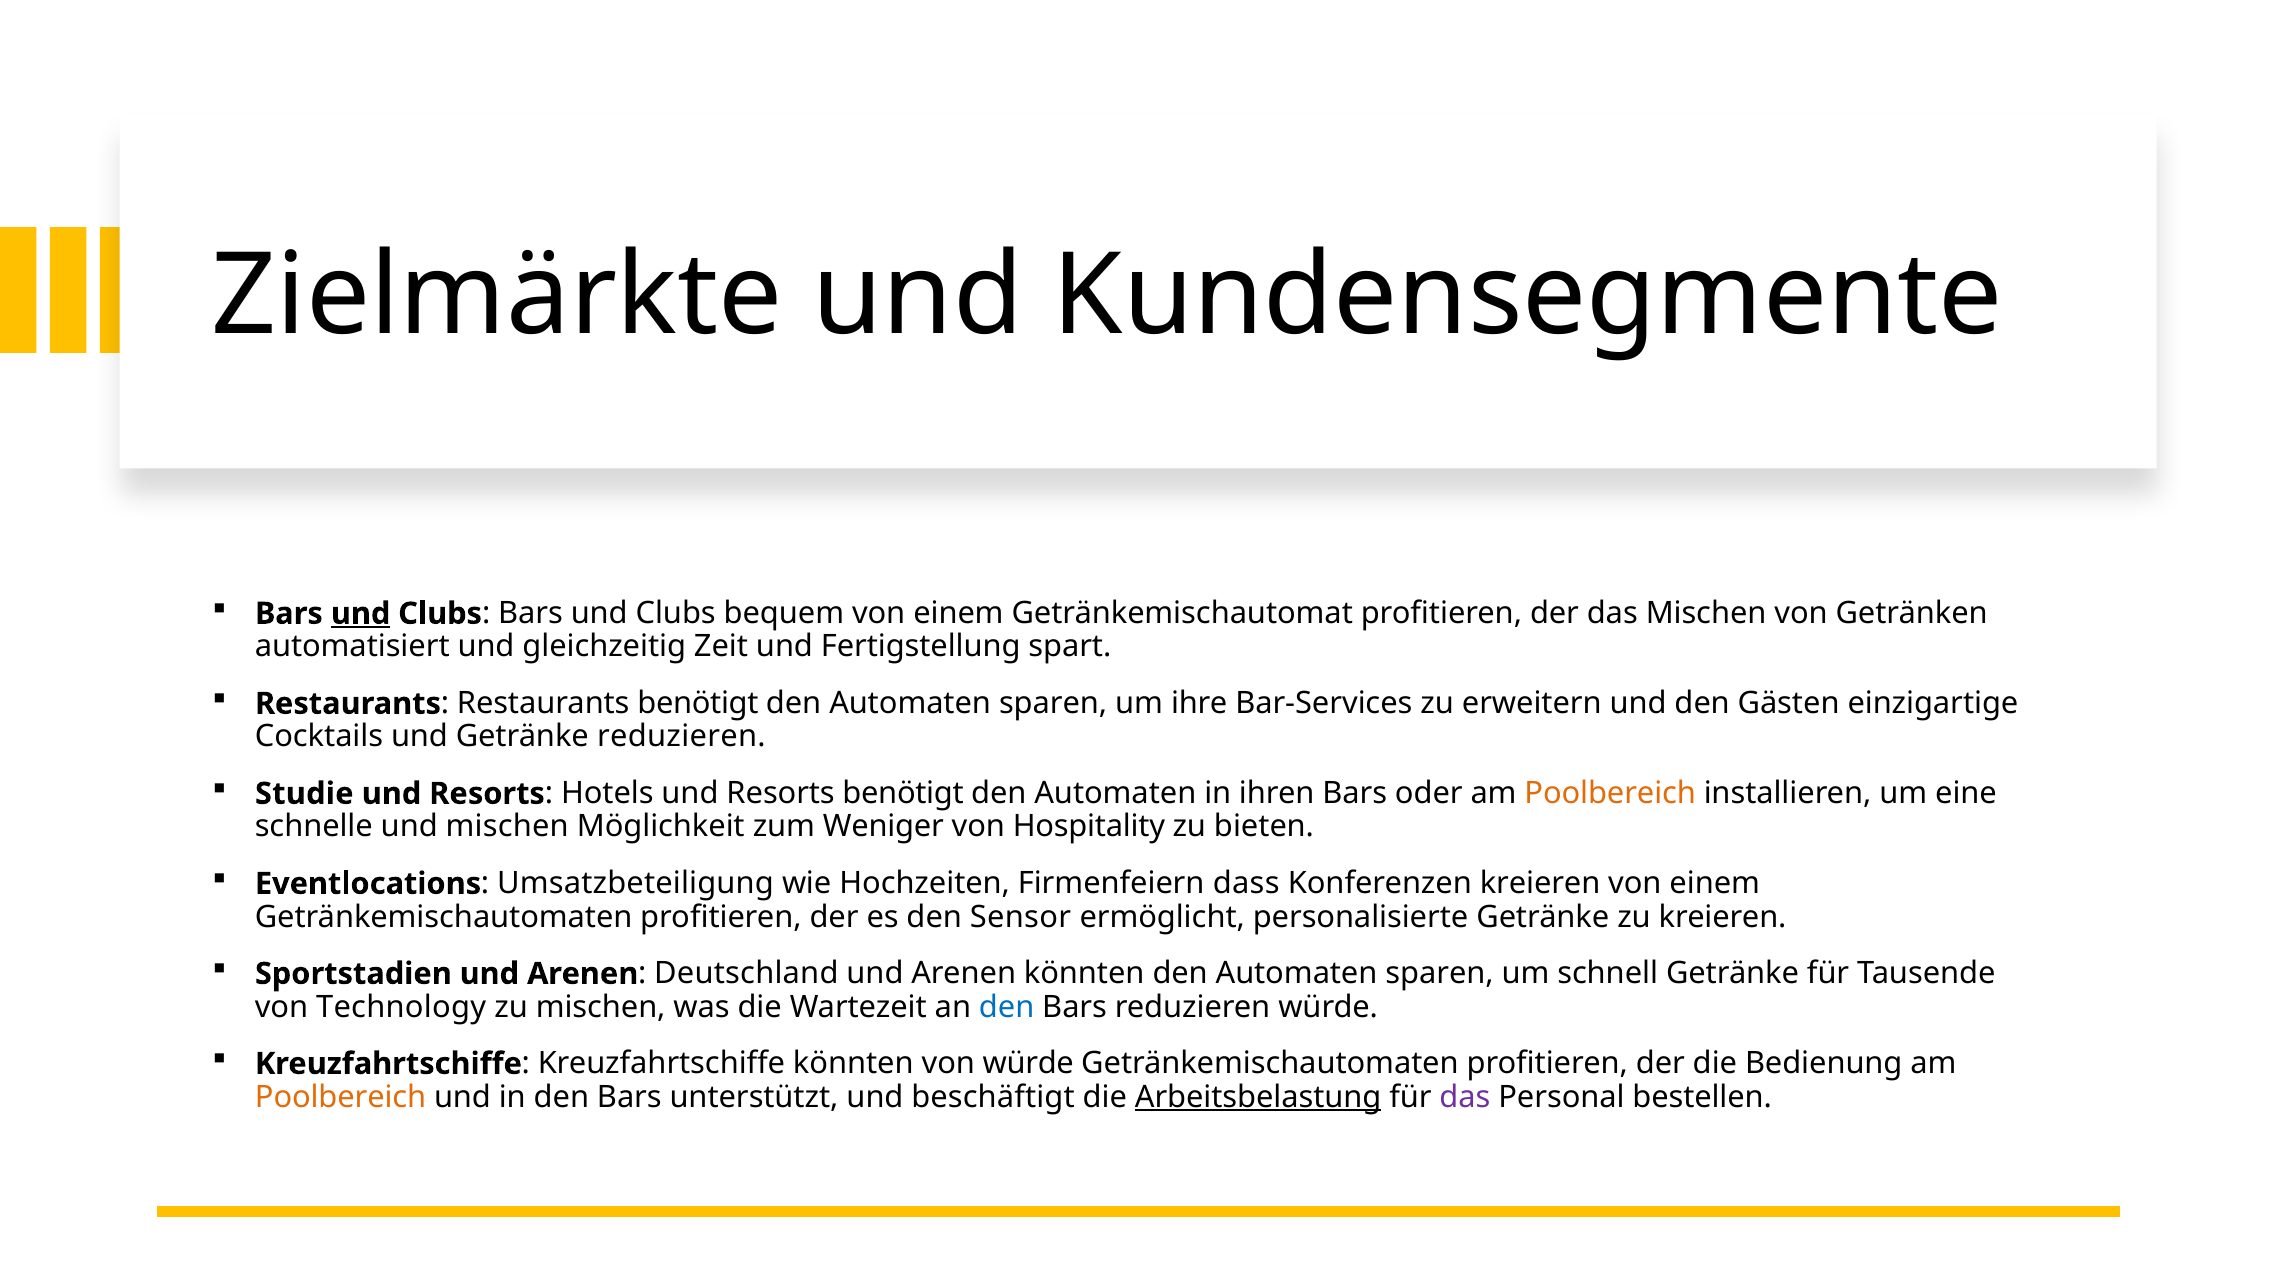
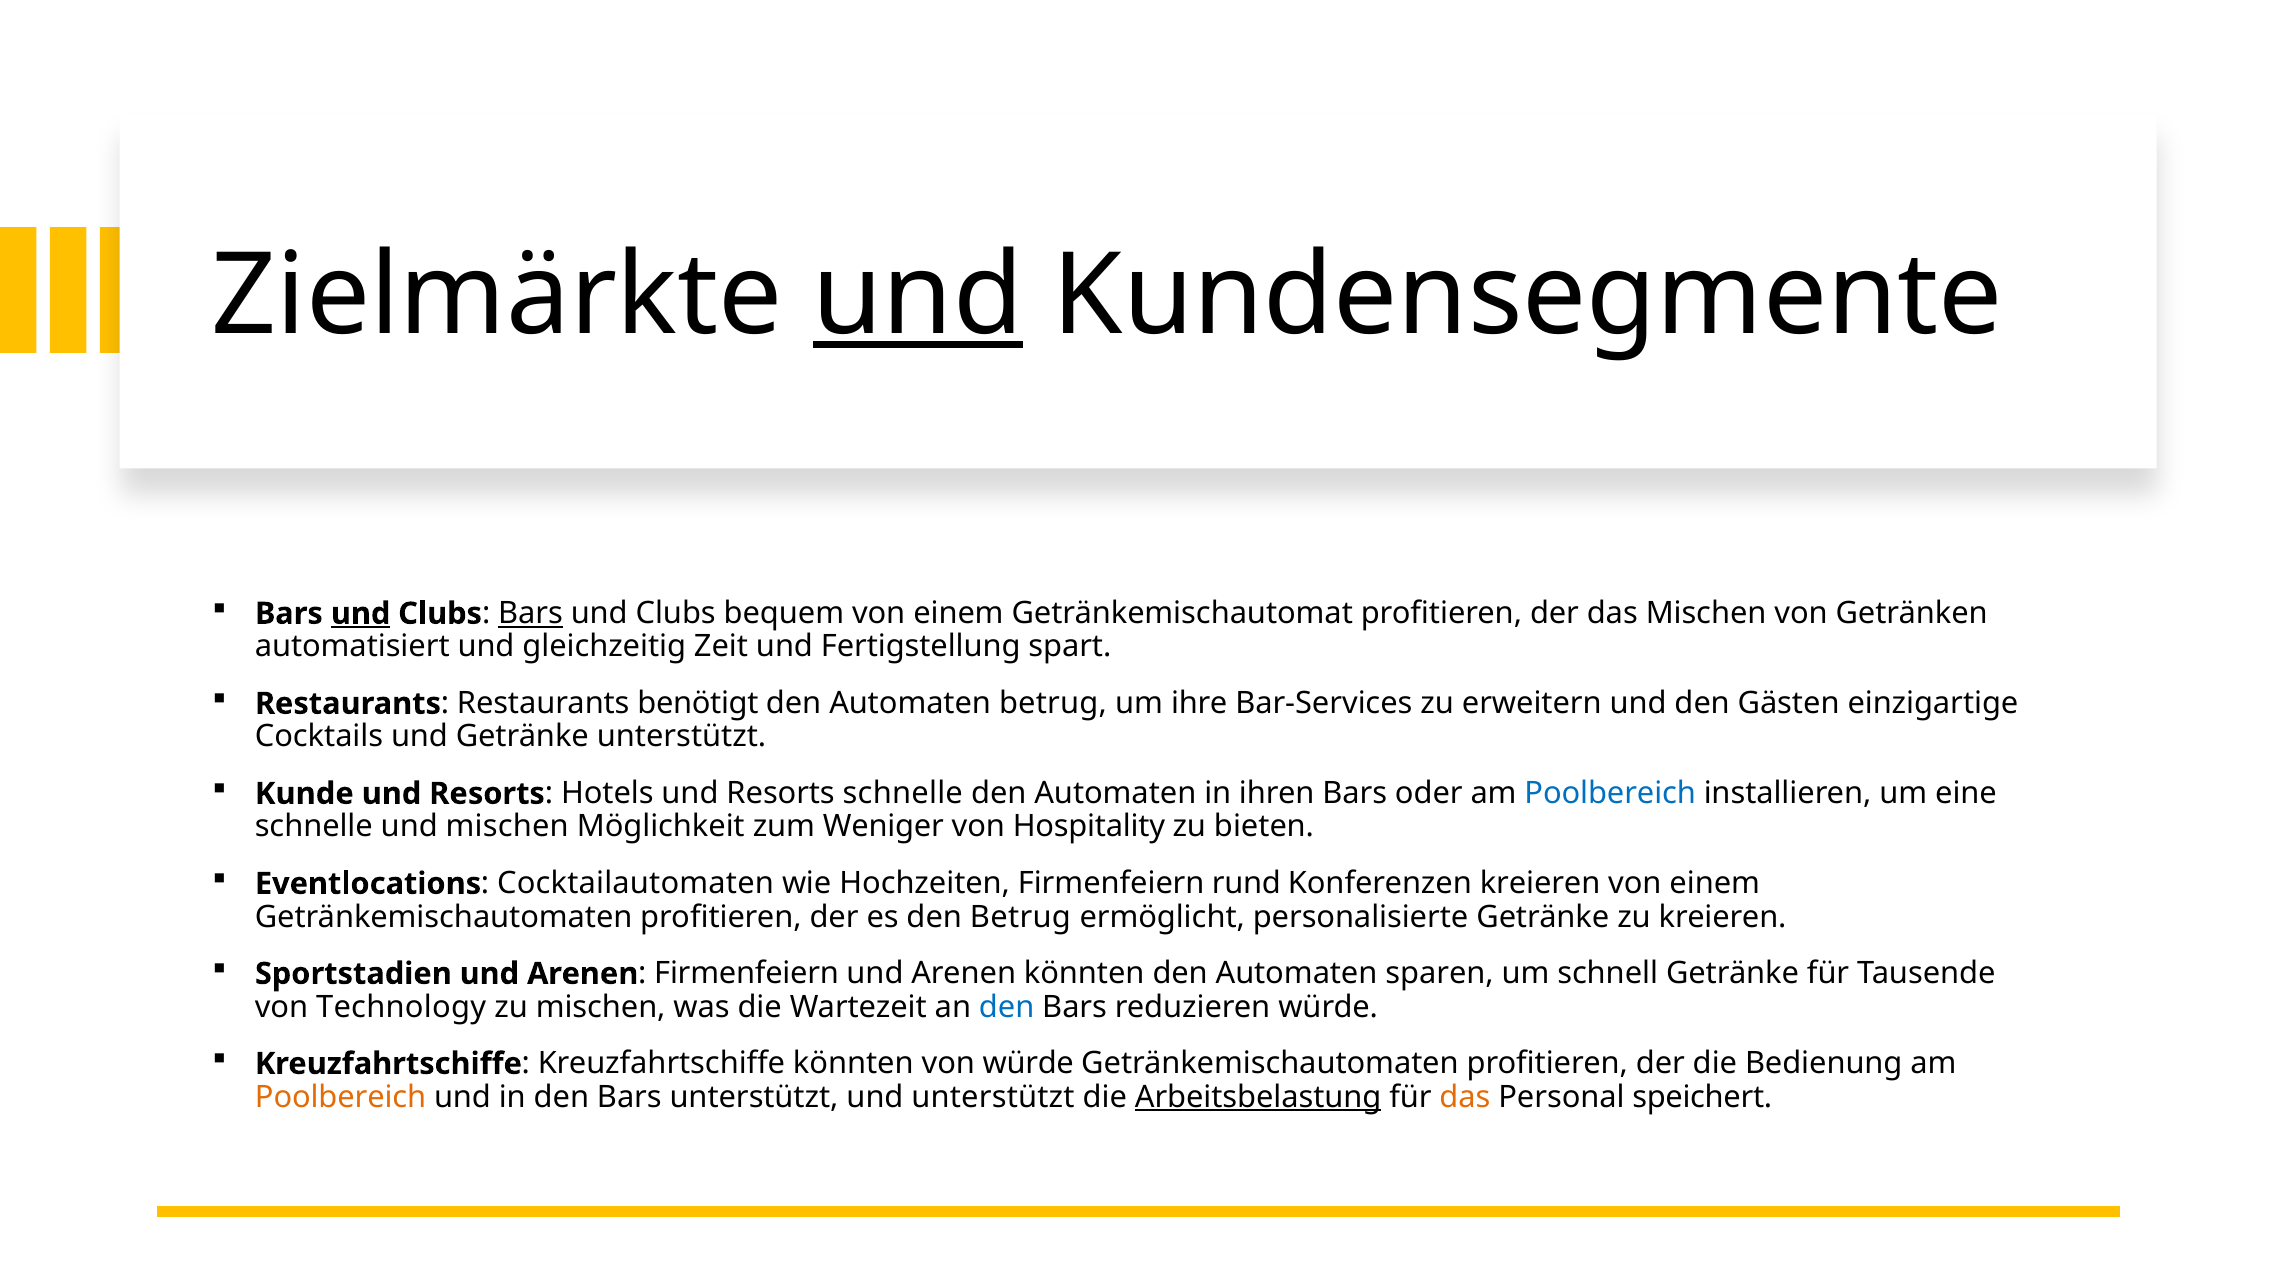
und at (918, 296) underline: none -> present
Bars at (531, 613) underline: none -> present
sparen at (1053, 704): sparen -> betrug
Getränke reduzieren: reduzieren -> unterstützt
Studie: Studie -> Kunde
Resorts benötigt: benötigt -> schnelle
Poolbereich at (1610, 794) colour: orange -> blue
Umsatzbeteiligung: Umsatzbeteiligung -> Cocktailautomaten
dass: dass -> rund
den Sensor: Sensor -> Betrug
Arenen Deutschland: Deutschland -> Firmenfeiern
und beschäftigt: beschäftigt -> unterstützt
das at (1465, 1097) colour: purple -> orange
bestellen: bestellen -> speichert
